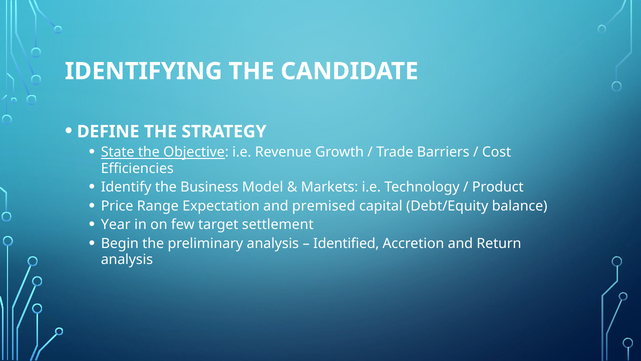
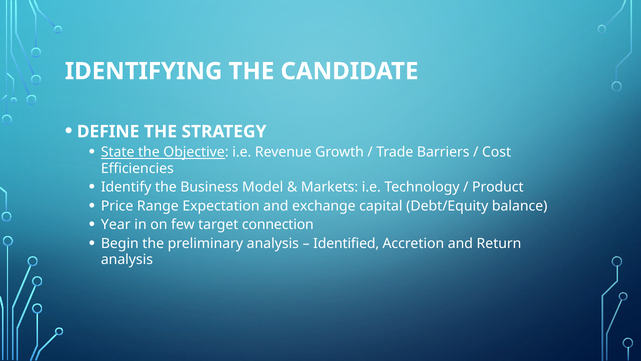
premised: premised -> exchange
settlement: settlement -> connection
